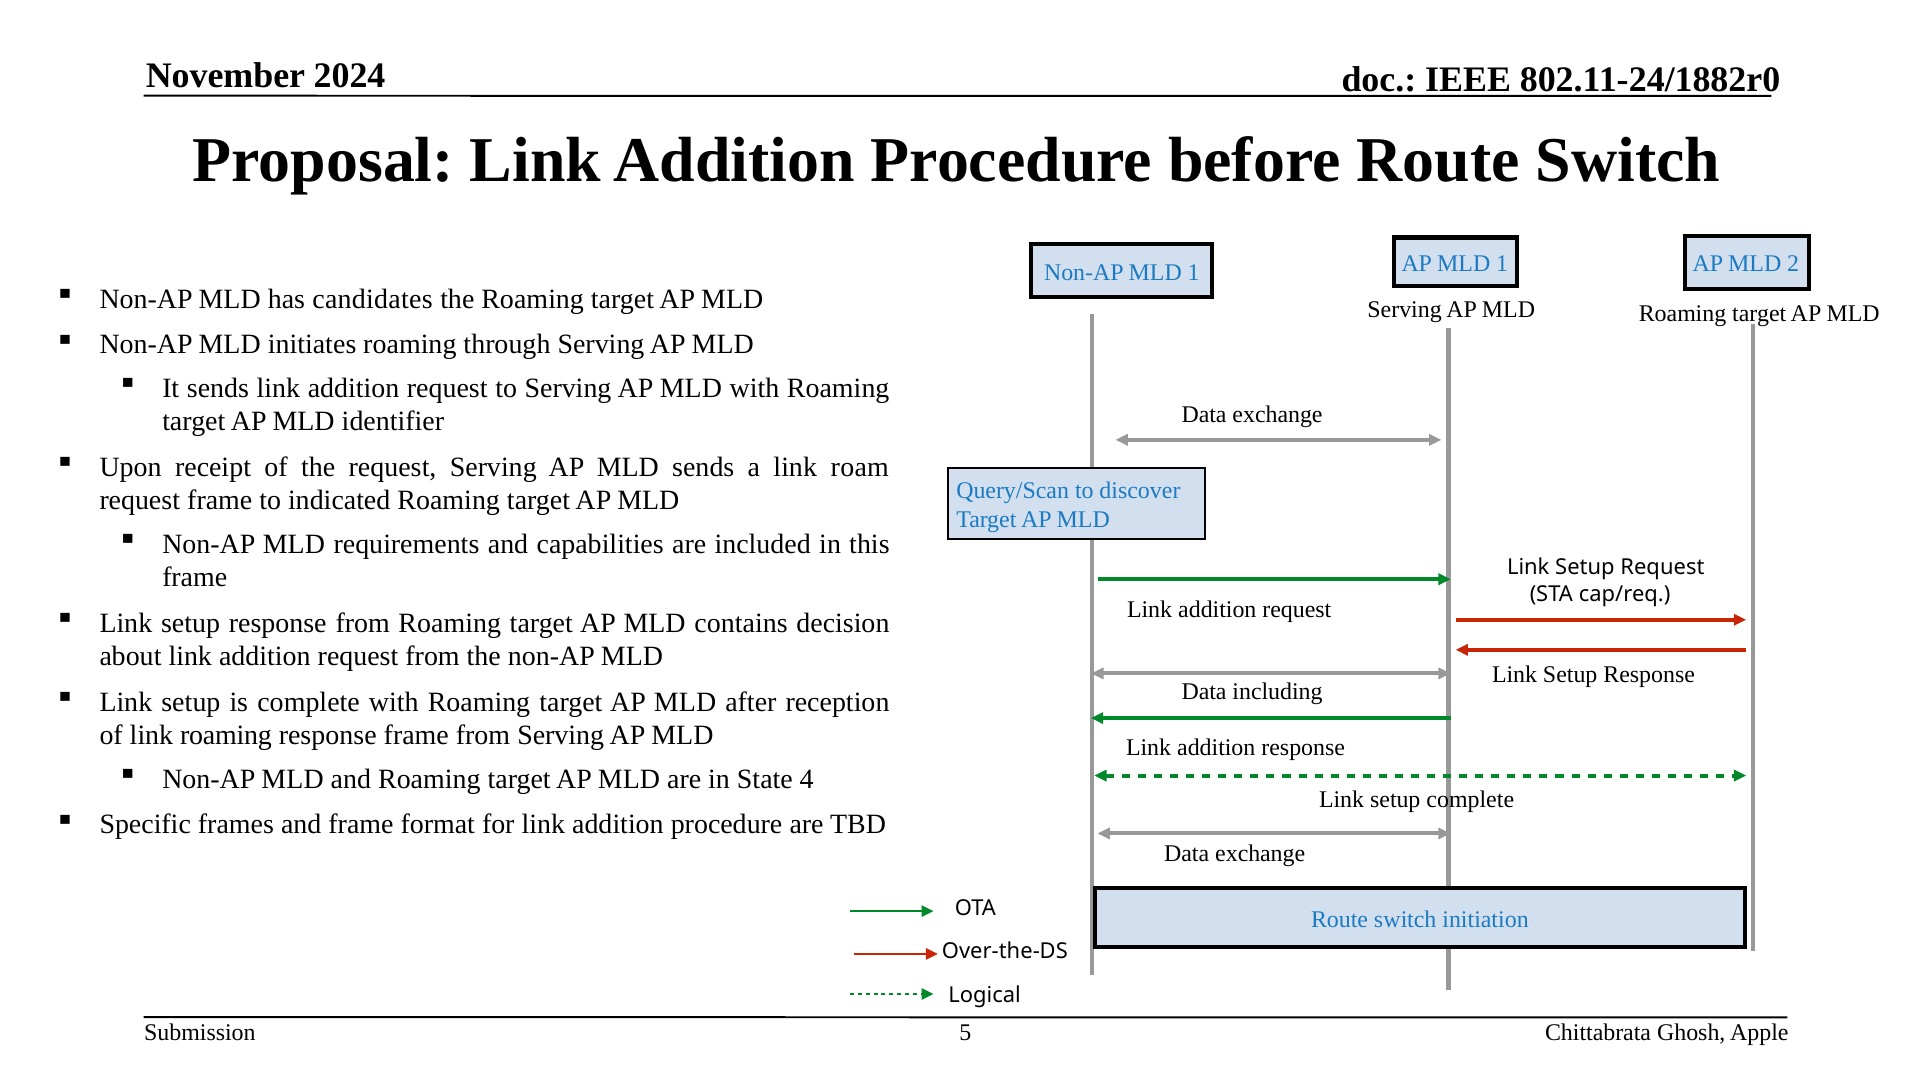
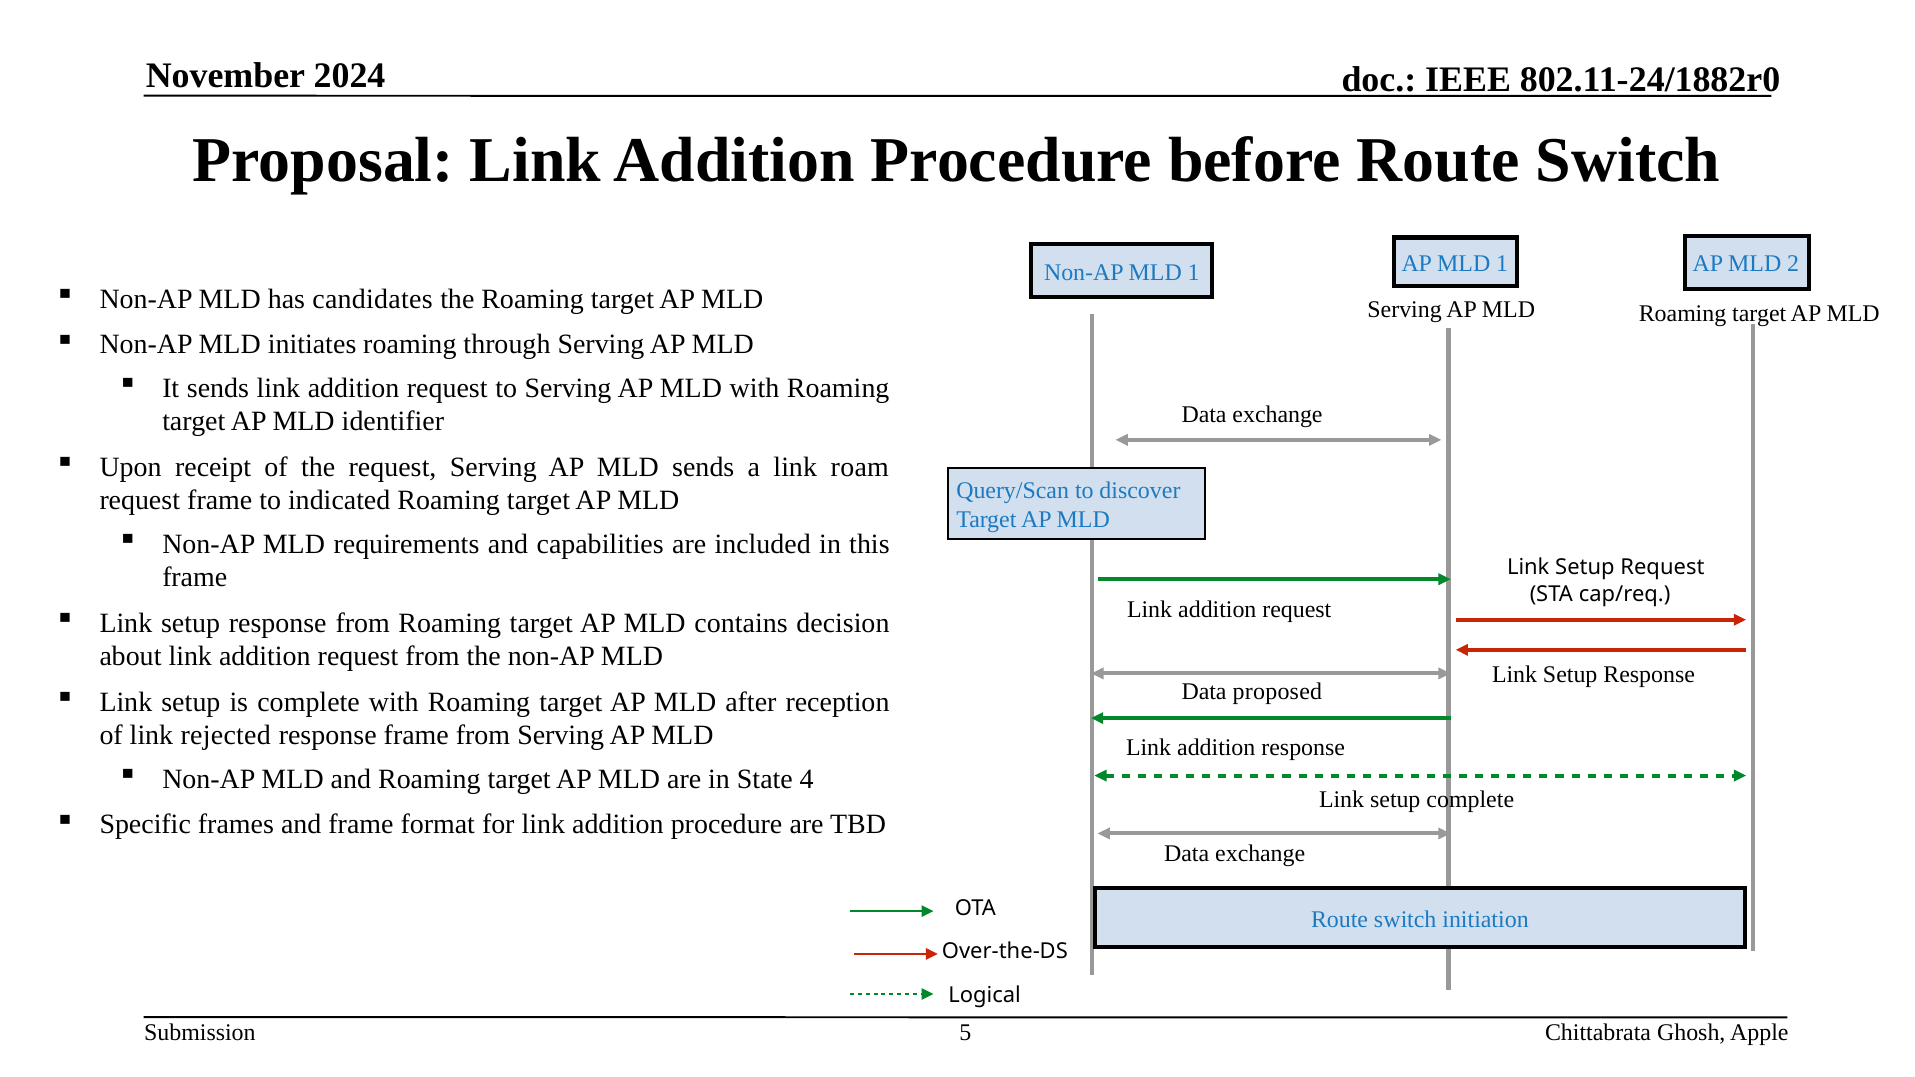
including: including -> proposed
link roaming: roaming -> rejected
